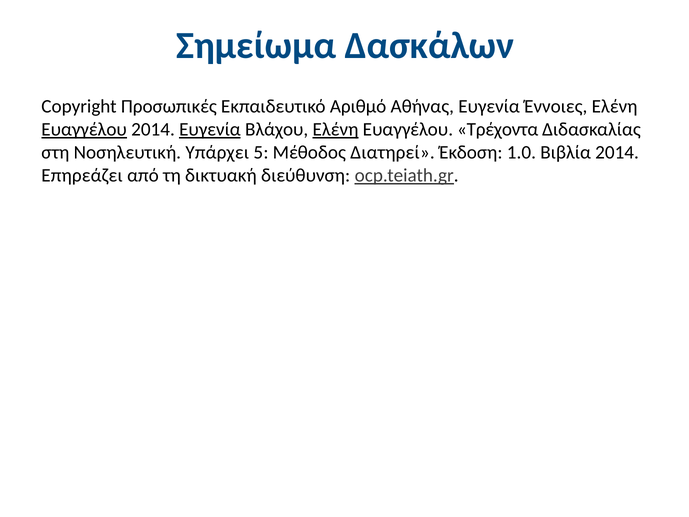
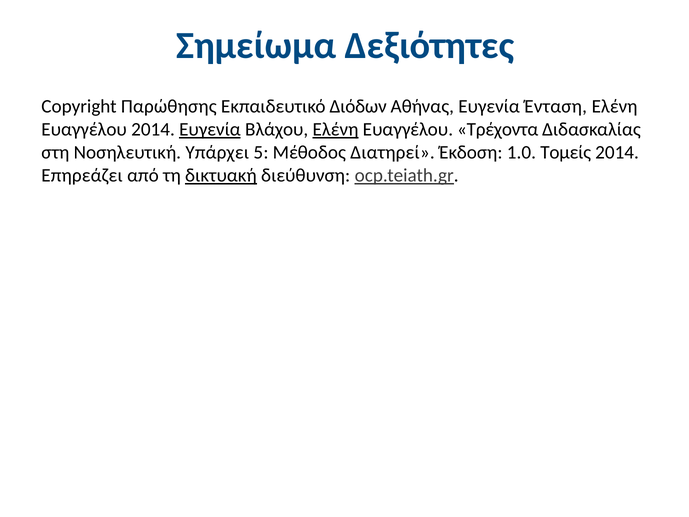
Δασκάλων: Δασκάλων -> Δεξιότητες
Προσωπικές: Προσωπικές -> Παρώθησης
Αριθμό: Αριθμό -> Διόδων
Έννοιες: Έννοιες -> Ένταση
Ευαγγέλου at (84, 129) underline: present -> none
Βιβλία: Βιβλία -> Τομείς
δικτυακή underline: none -> present
